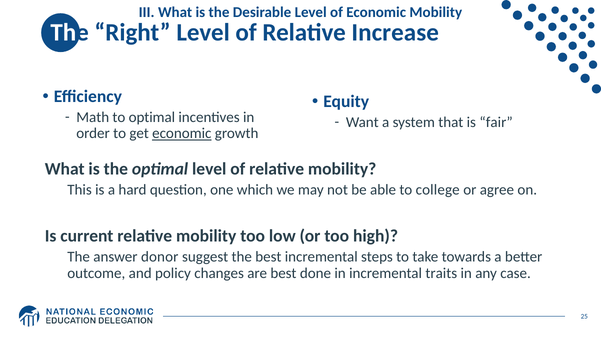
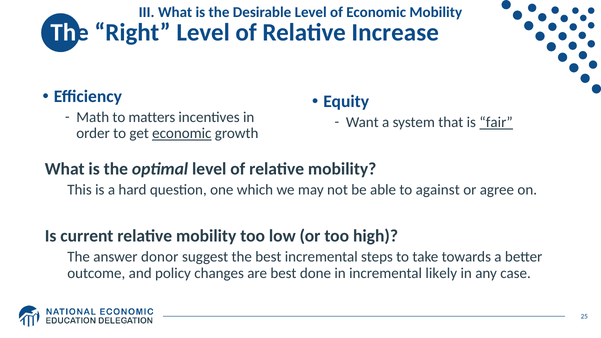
to optimal: optimal -> matters
fair underline: none -> present
college: college -> against
traits: traits -> likely
